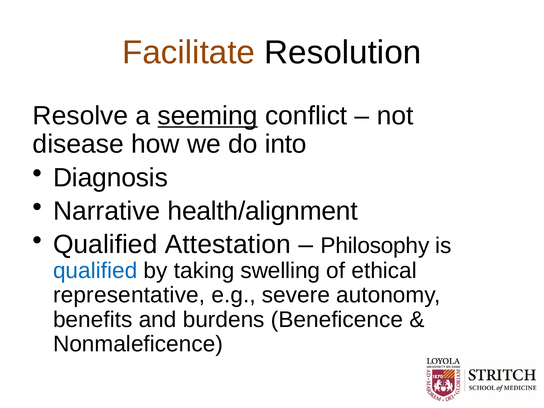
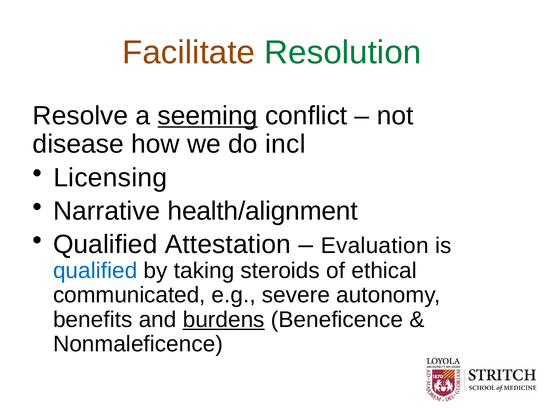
Resolution colour: black -> green
into: into -> incl
Diagnosis: Diagnosis -> Licensing
Philosophy: Philosophy -> Evaluation
swelling: swelling -> steroids
representative: representative -> communicated
burdens underline: none -> present
